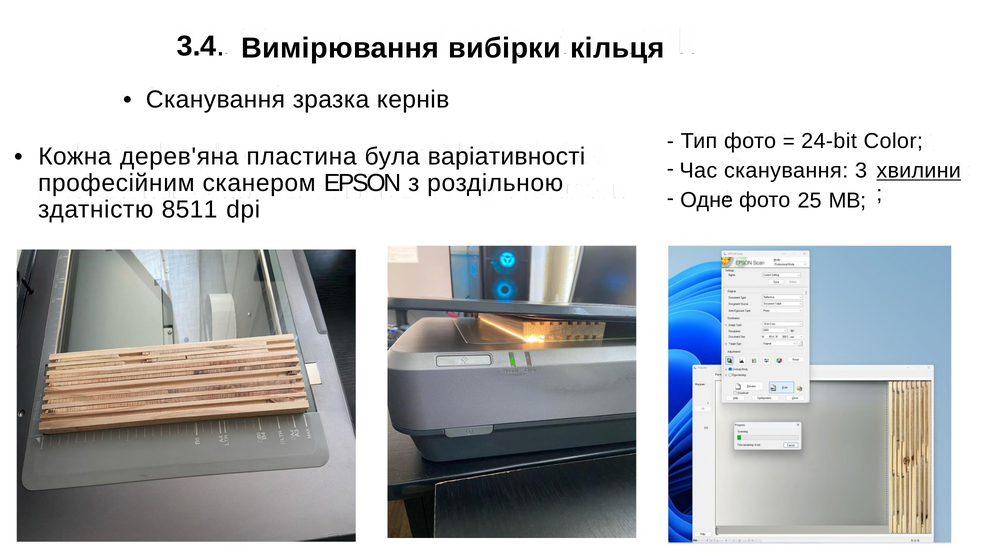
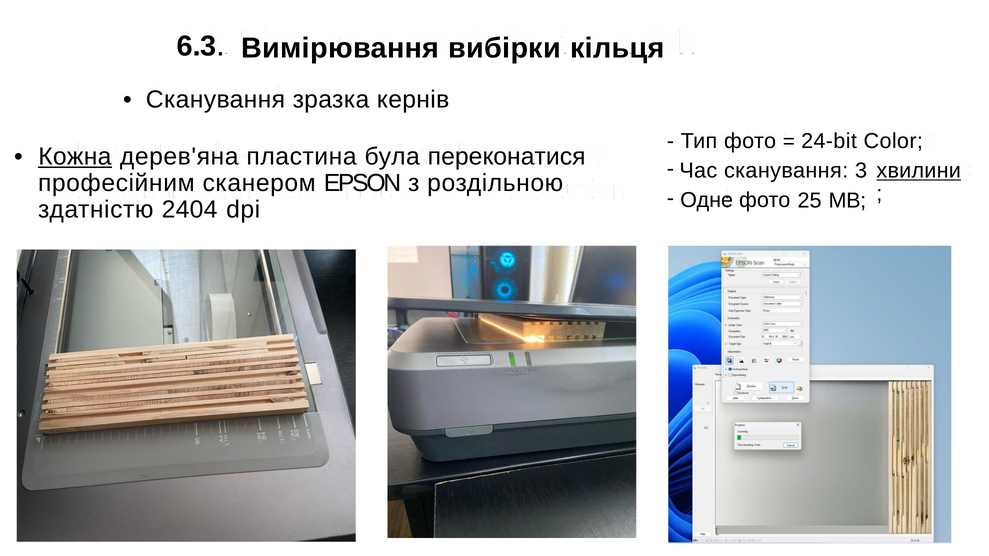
3.4: 3.4 -> 6.3
Кожна underline: none -> present
варіативності: варіативності -> переконатися
8511: 8511 -> 2404
